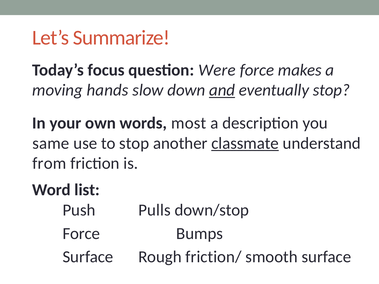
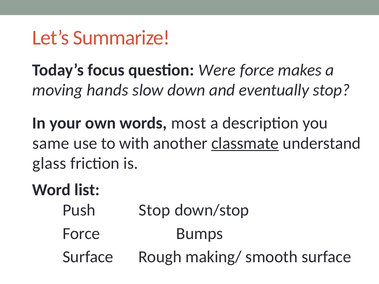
and underline: present -> none
to stop: stop -> with
from: from -> glass
Push Pulls: Pulls -> Stop
friction/: friction/ -> making/
